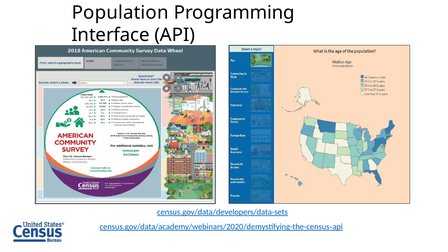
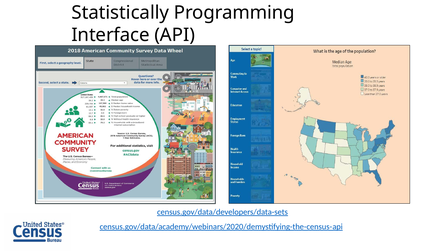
Population: Population -> Statistically
